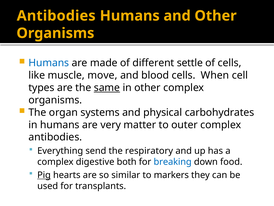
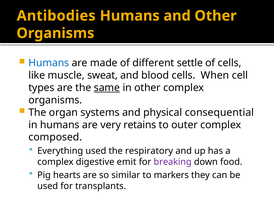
move: move -> sweat
carbohydrates: carbohydrates -> consequential
matter: matter -> retains
antibodies at (55, 137): antibodies -> composed
Everything send: send -> used
both: both -> emit
breaking colour: blue -> purple
Pig underline: present -> none
